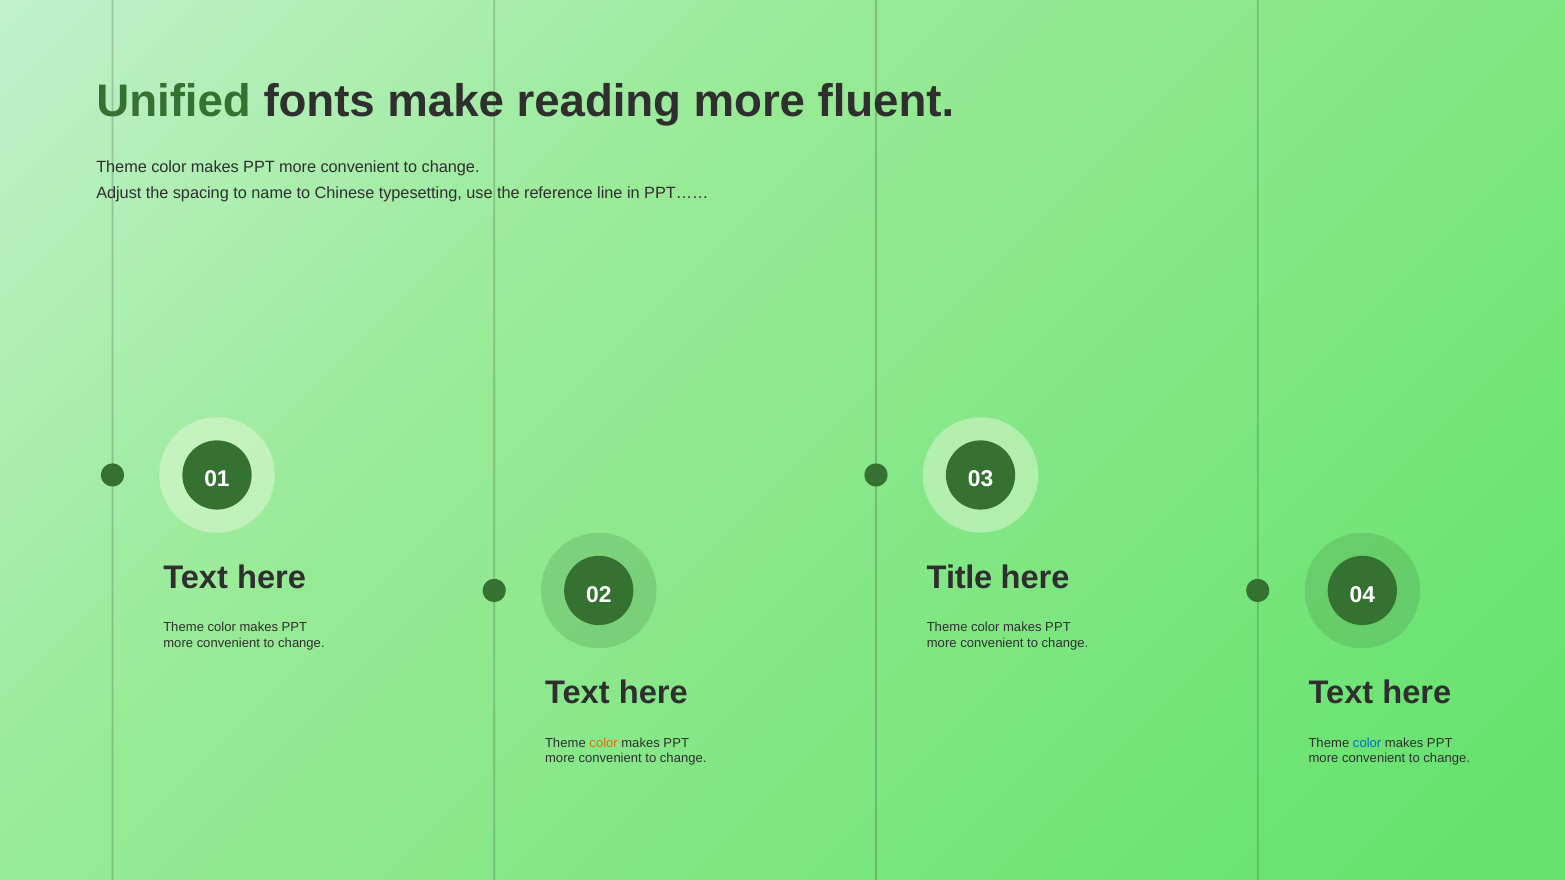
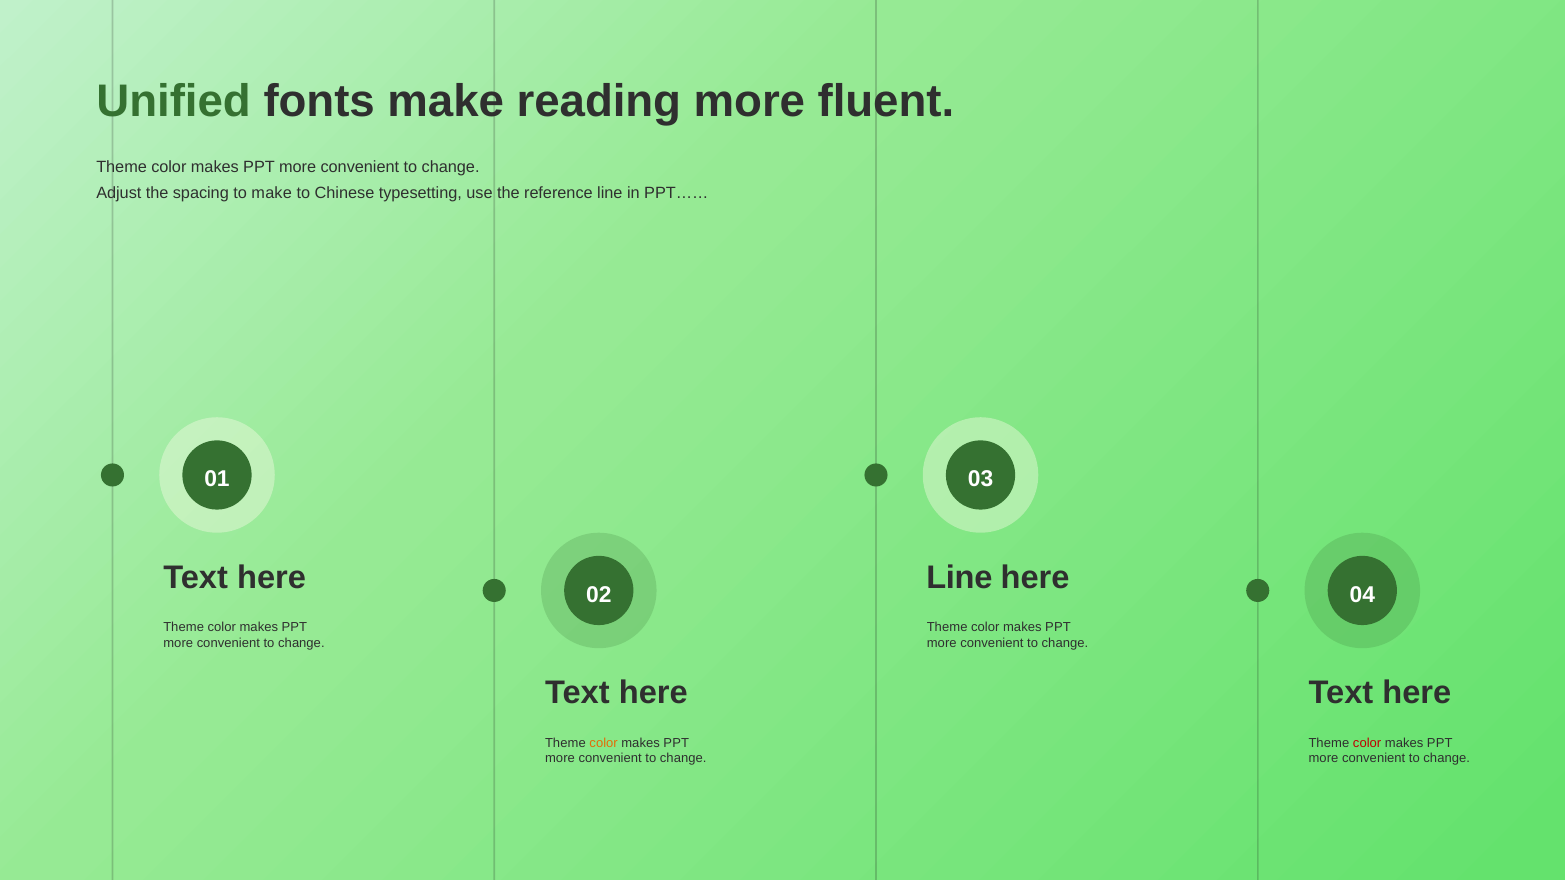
to name: name -> make
Title at (959, 578): Title -> Line
color at (1367, 743) colour: blue -> red
